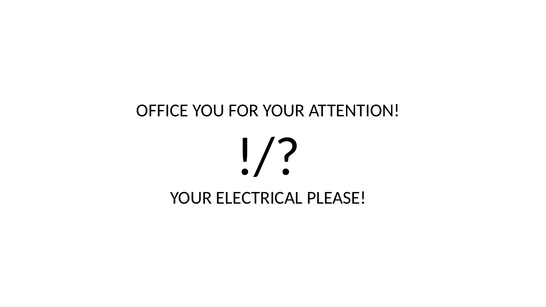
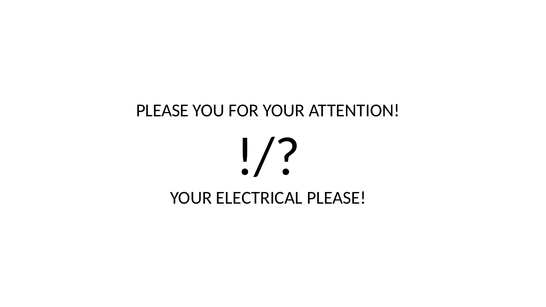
OFFICE at (162, 111): OFFICE -> PLEASE
